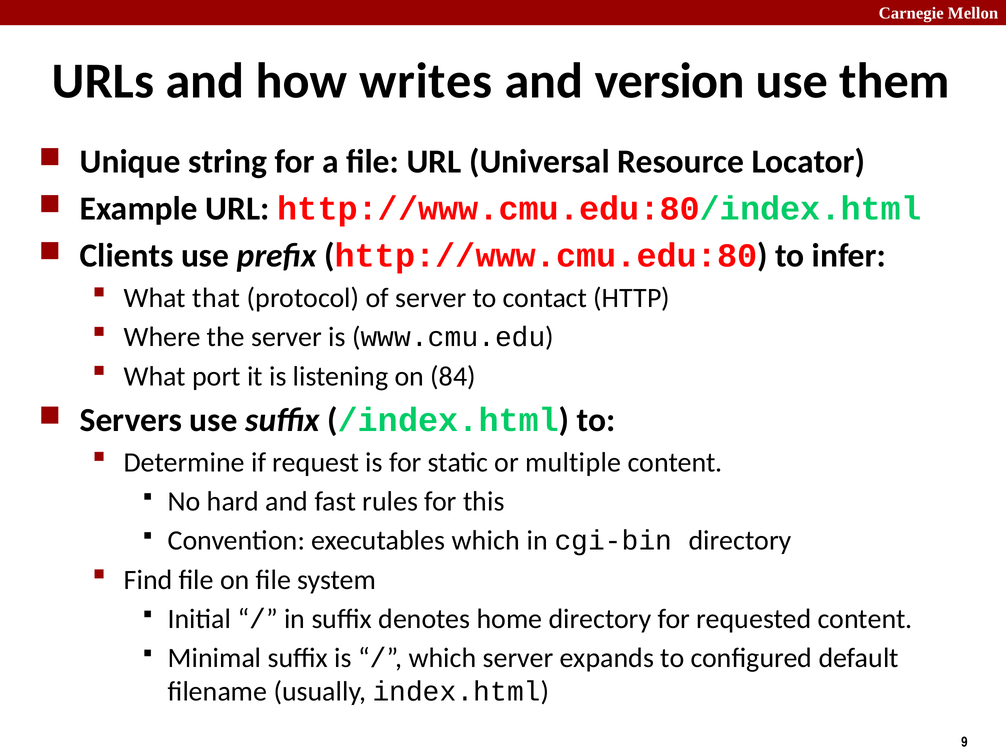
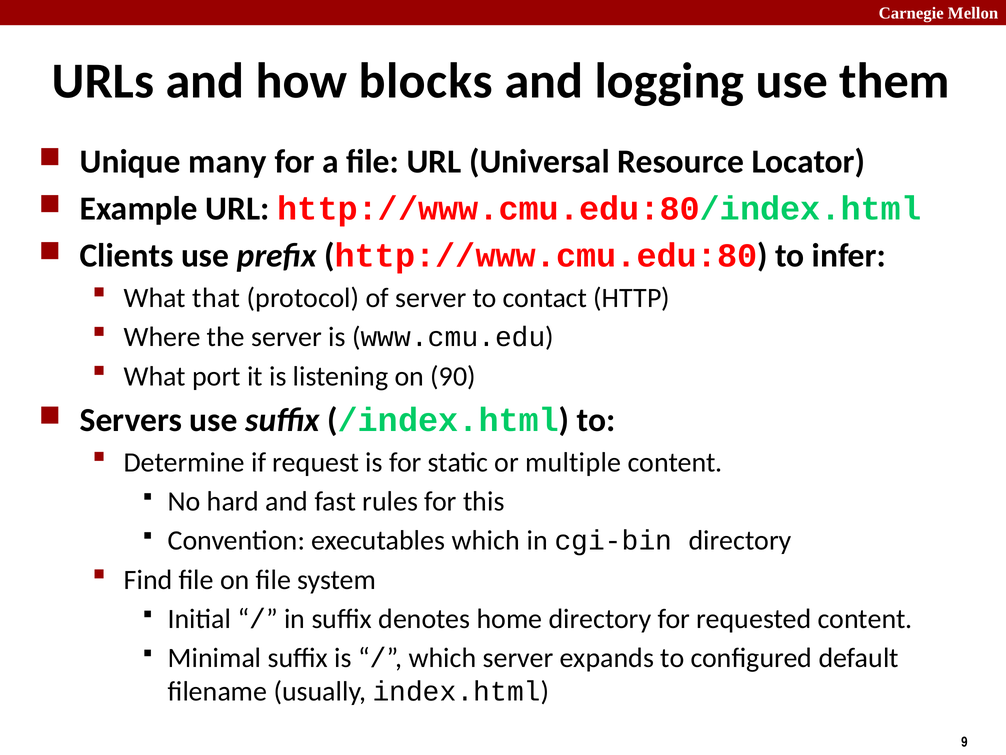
writes: writes -> blocks
version: version -> logging
string: string -> many
84: 84 -> 90
